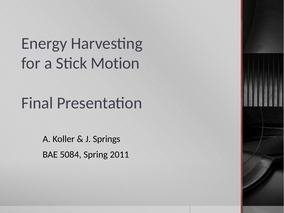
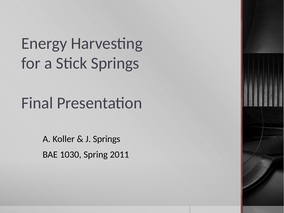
Stick Motion: Motion -> Springs
5084: 5084 -> 1030
